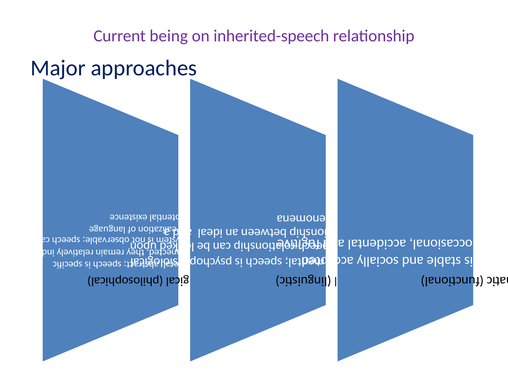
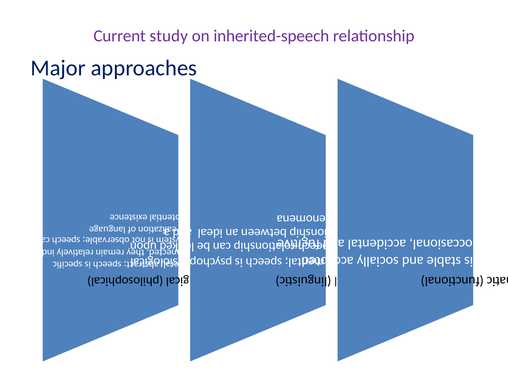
being: being -> study
